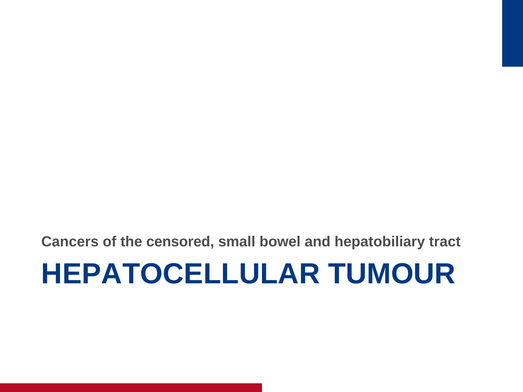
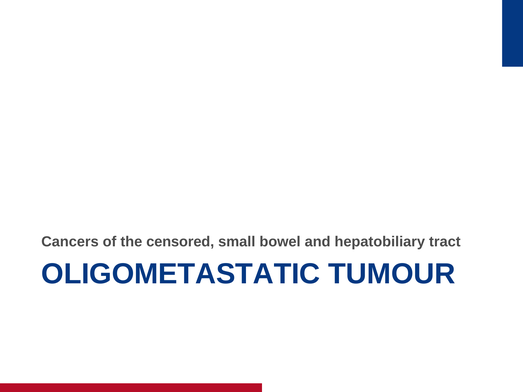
HEPATOCELLULAR: HEPATOCELLULAR -> OLIGOMETASTATIC
